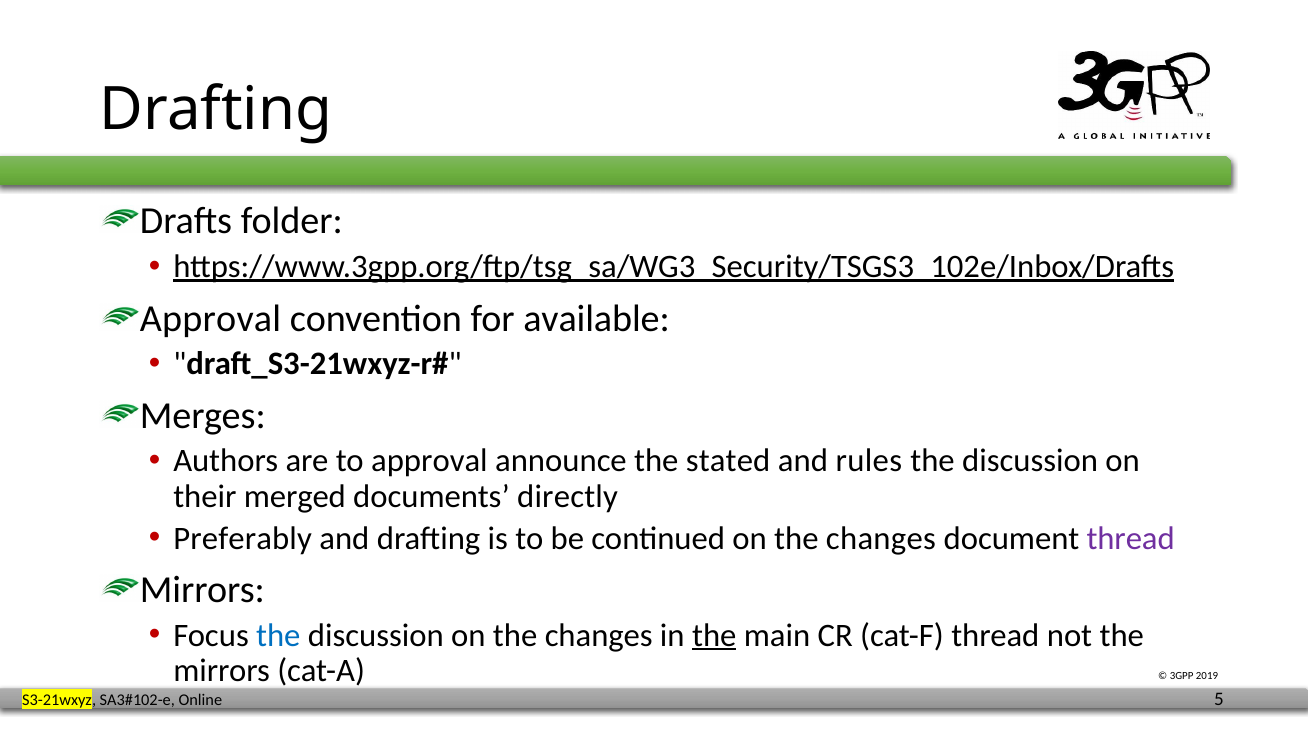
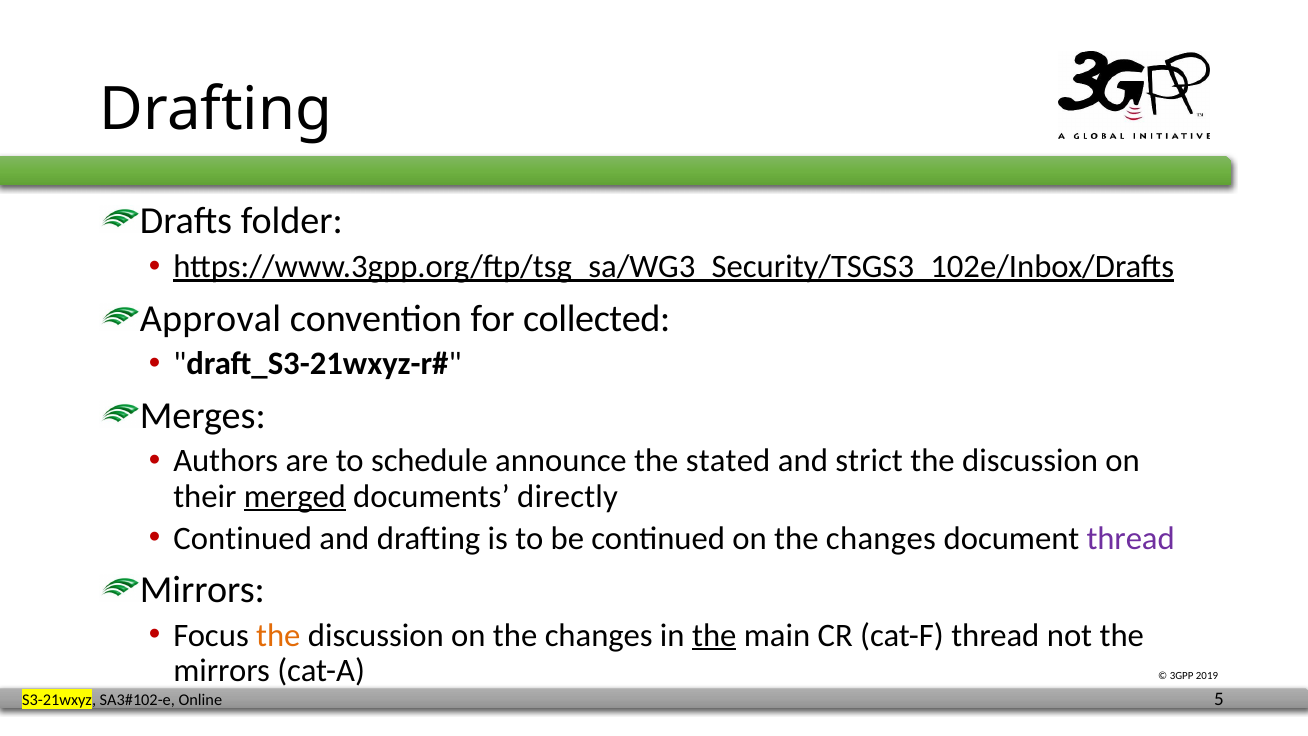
available: available -> collected
to approval: approval -> schedule
rules: rules -> strict
merged underline: none -> present
Preferably at (243, 538): Preferably -> Continued
the at (278, 635) colour: blue -> orange
